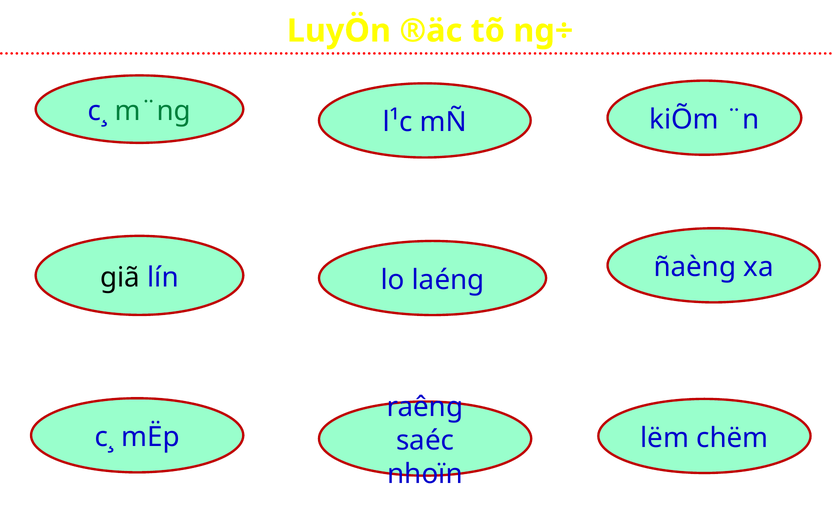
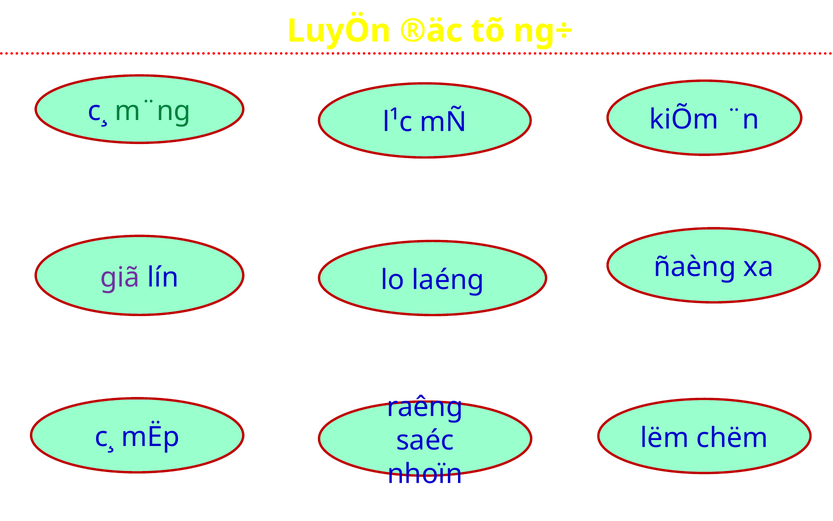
giã colour: black -> purple
